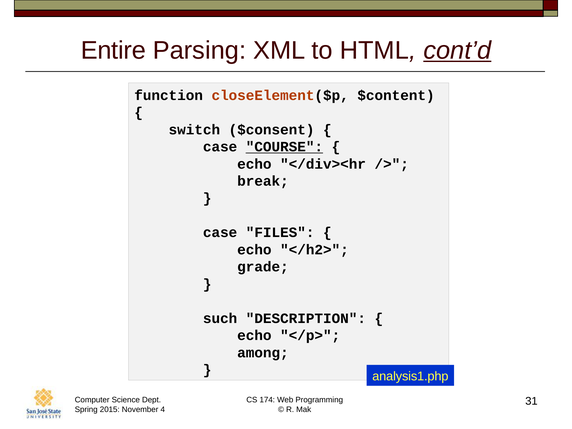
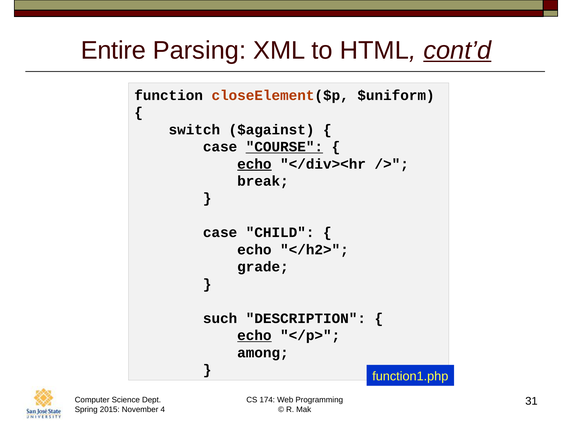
$content: $content -> $uniform
$consent: $consent -> $against
echo at (254, 164) underline: none -> present
FILES: FILES -> CHILD
echo at (254, 336) underline: none -> present
analysis1.php: analysis1.php -> function1.php
